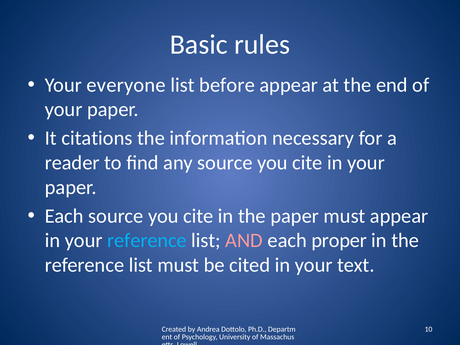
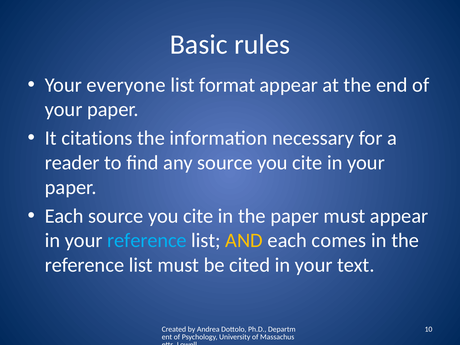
before: before -> format
AND colour: pink -> yellow
proper: proper -> comes
